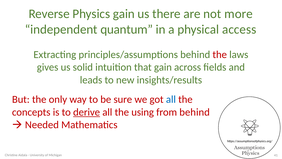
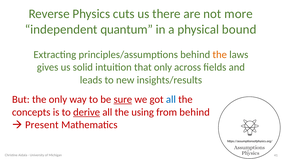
Physics gain: gain -> cuts
access: access -> bound
the at (220, 54) colour: red -> orange
that gain: gain -> only
sure underline: none -> present
Needed: Needed -> Present
